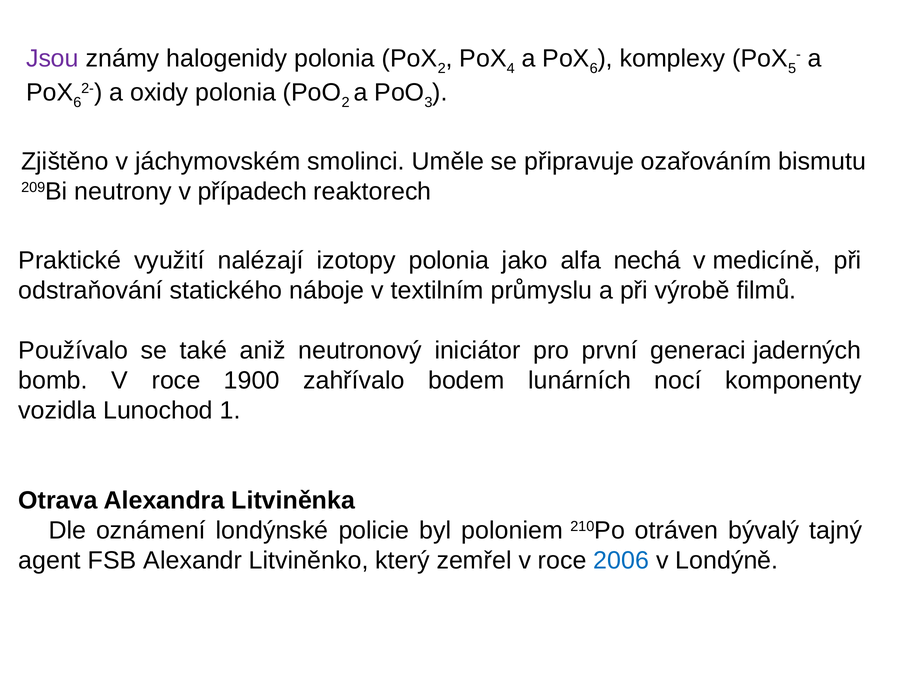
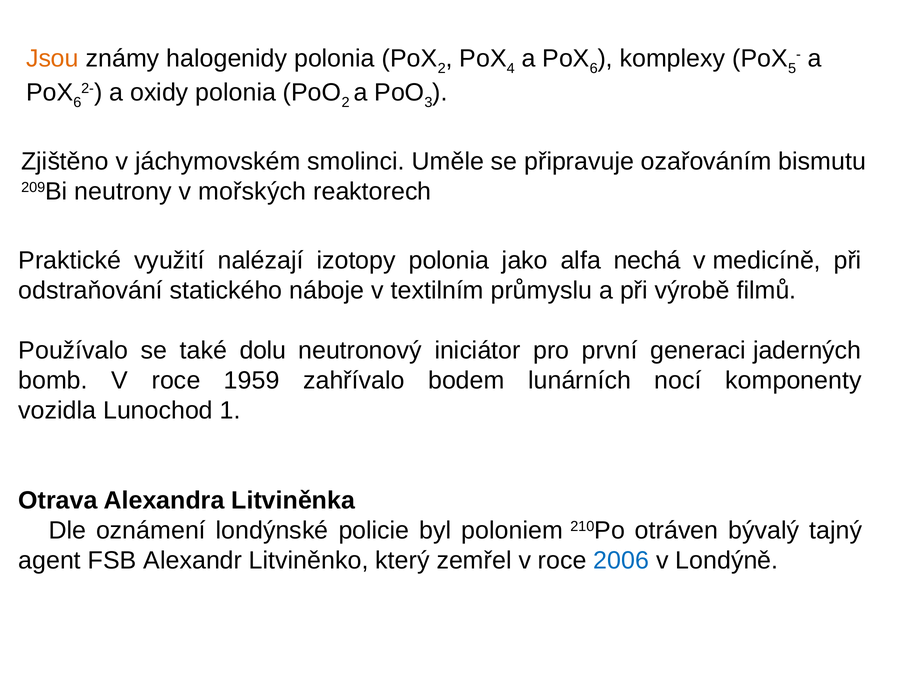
Jsou colour: purple -> orange
případech: případech -> mořských
aniž: aniž -> dolu
1900: 1900 -> 1959
